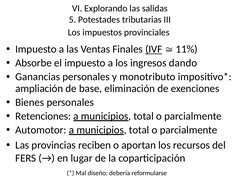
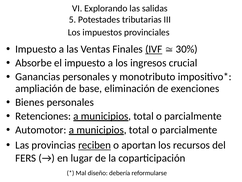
11%: 11% -> 30%
dando: dando -> crucial
reciben underline: none -> present
